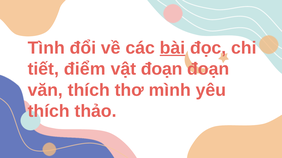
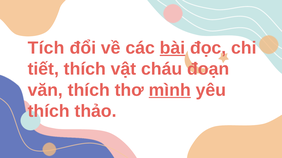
Tình: Tình -> Tích
tiết điểm: điểm -> thích
vật đoạn: đoạn -> cháu
mình underline: none -> present
